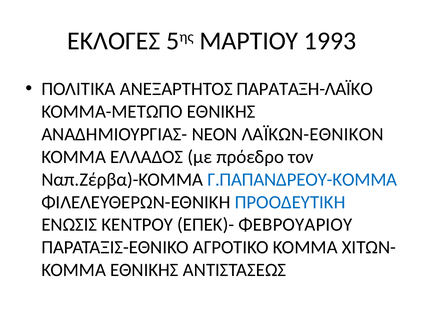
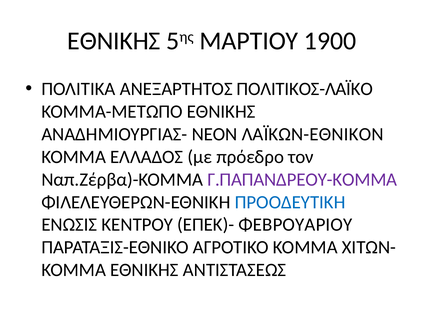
EKΛΟΓΕΣ at (114, 41): EKΛΟΓΕΣ -> ΕΘΝΙΚΗΣ
1993: 1993 -> 1900
ΠΑΡΑΤΑΞΗ-ΛΑΪΚΟ: ΠΑΡΑΤΑΞΗ-ΛΑΪΚΟ -> ΠΟΛΙΤΙΚΟΣ-ΛΑΪΚΟ
Γ.ΠΑΠΑΝΔΡΕΟΥ-ΚΟΜΜΑ colour: blue -> purple
